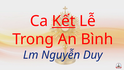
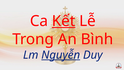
Nguyễn underline: none -> present
